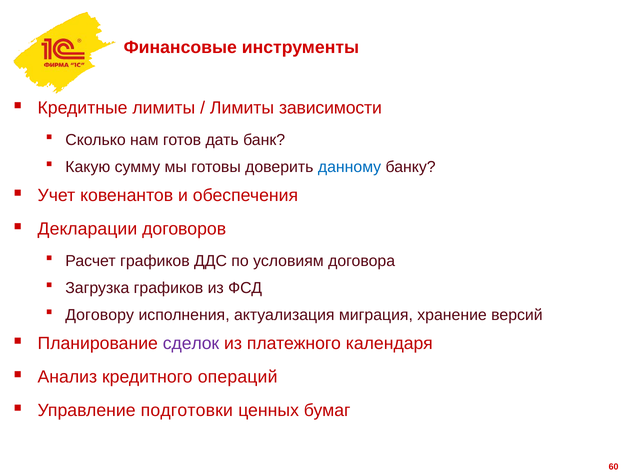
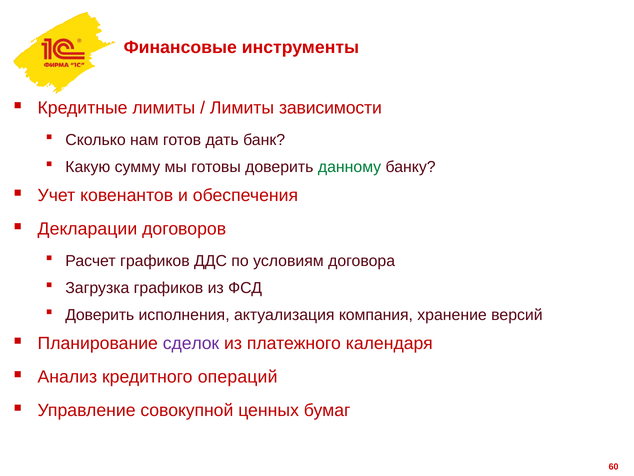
данному colour: blue -> green
Договору at (100, 315): Договору -> Доверить
миграция: миграция -> компания
подготовки: подготовки -> совокупной
